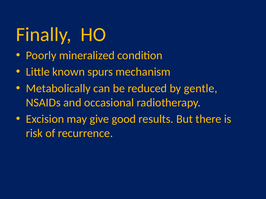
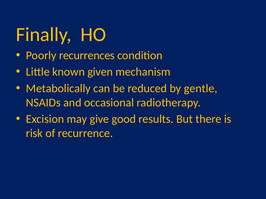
mineralized: mineralized -> recurrences
spurs: spurs -> given
